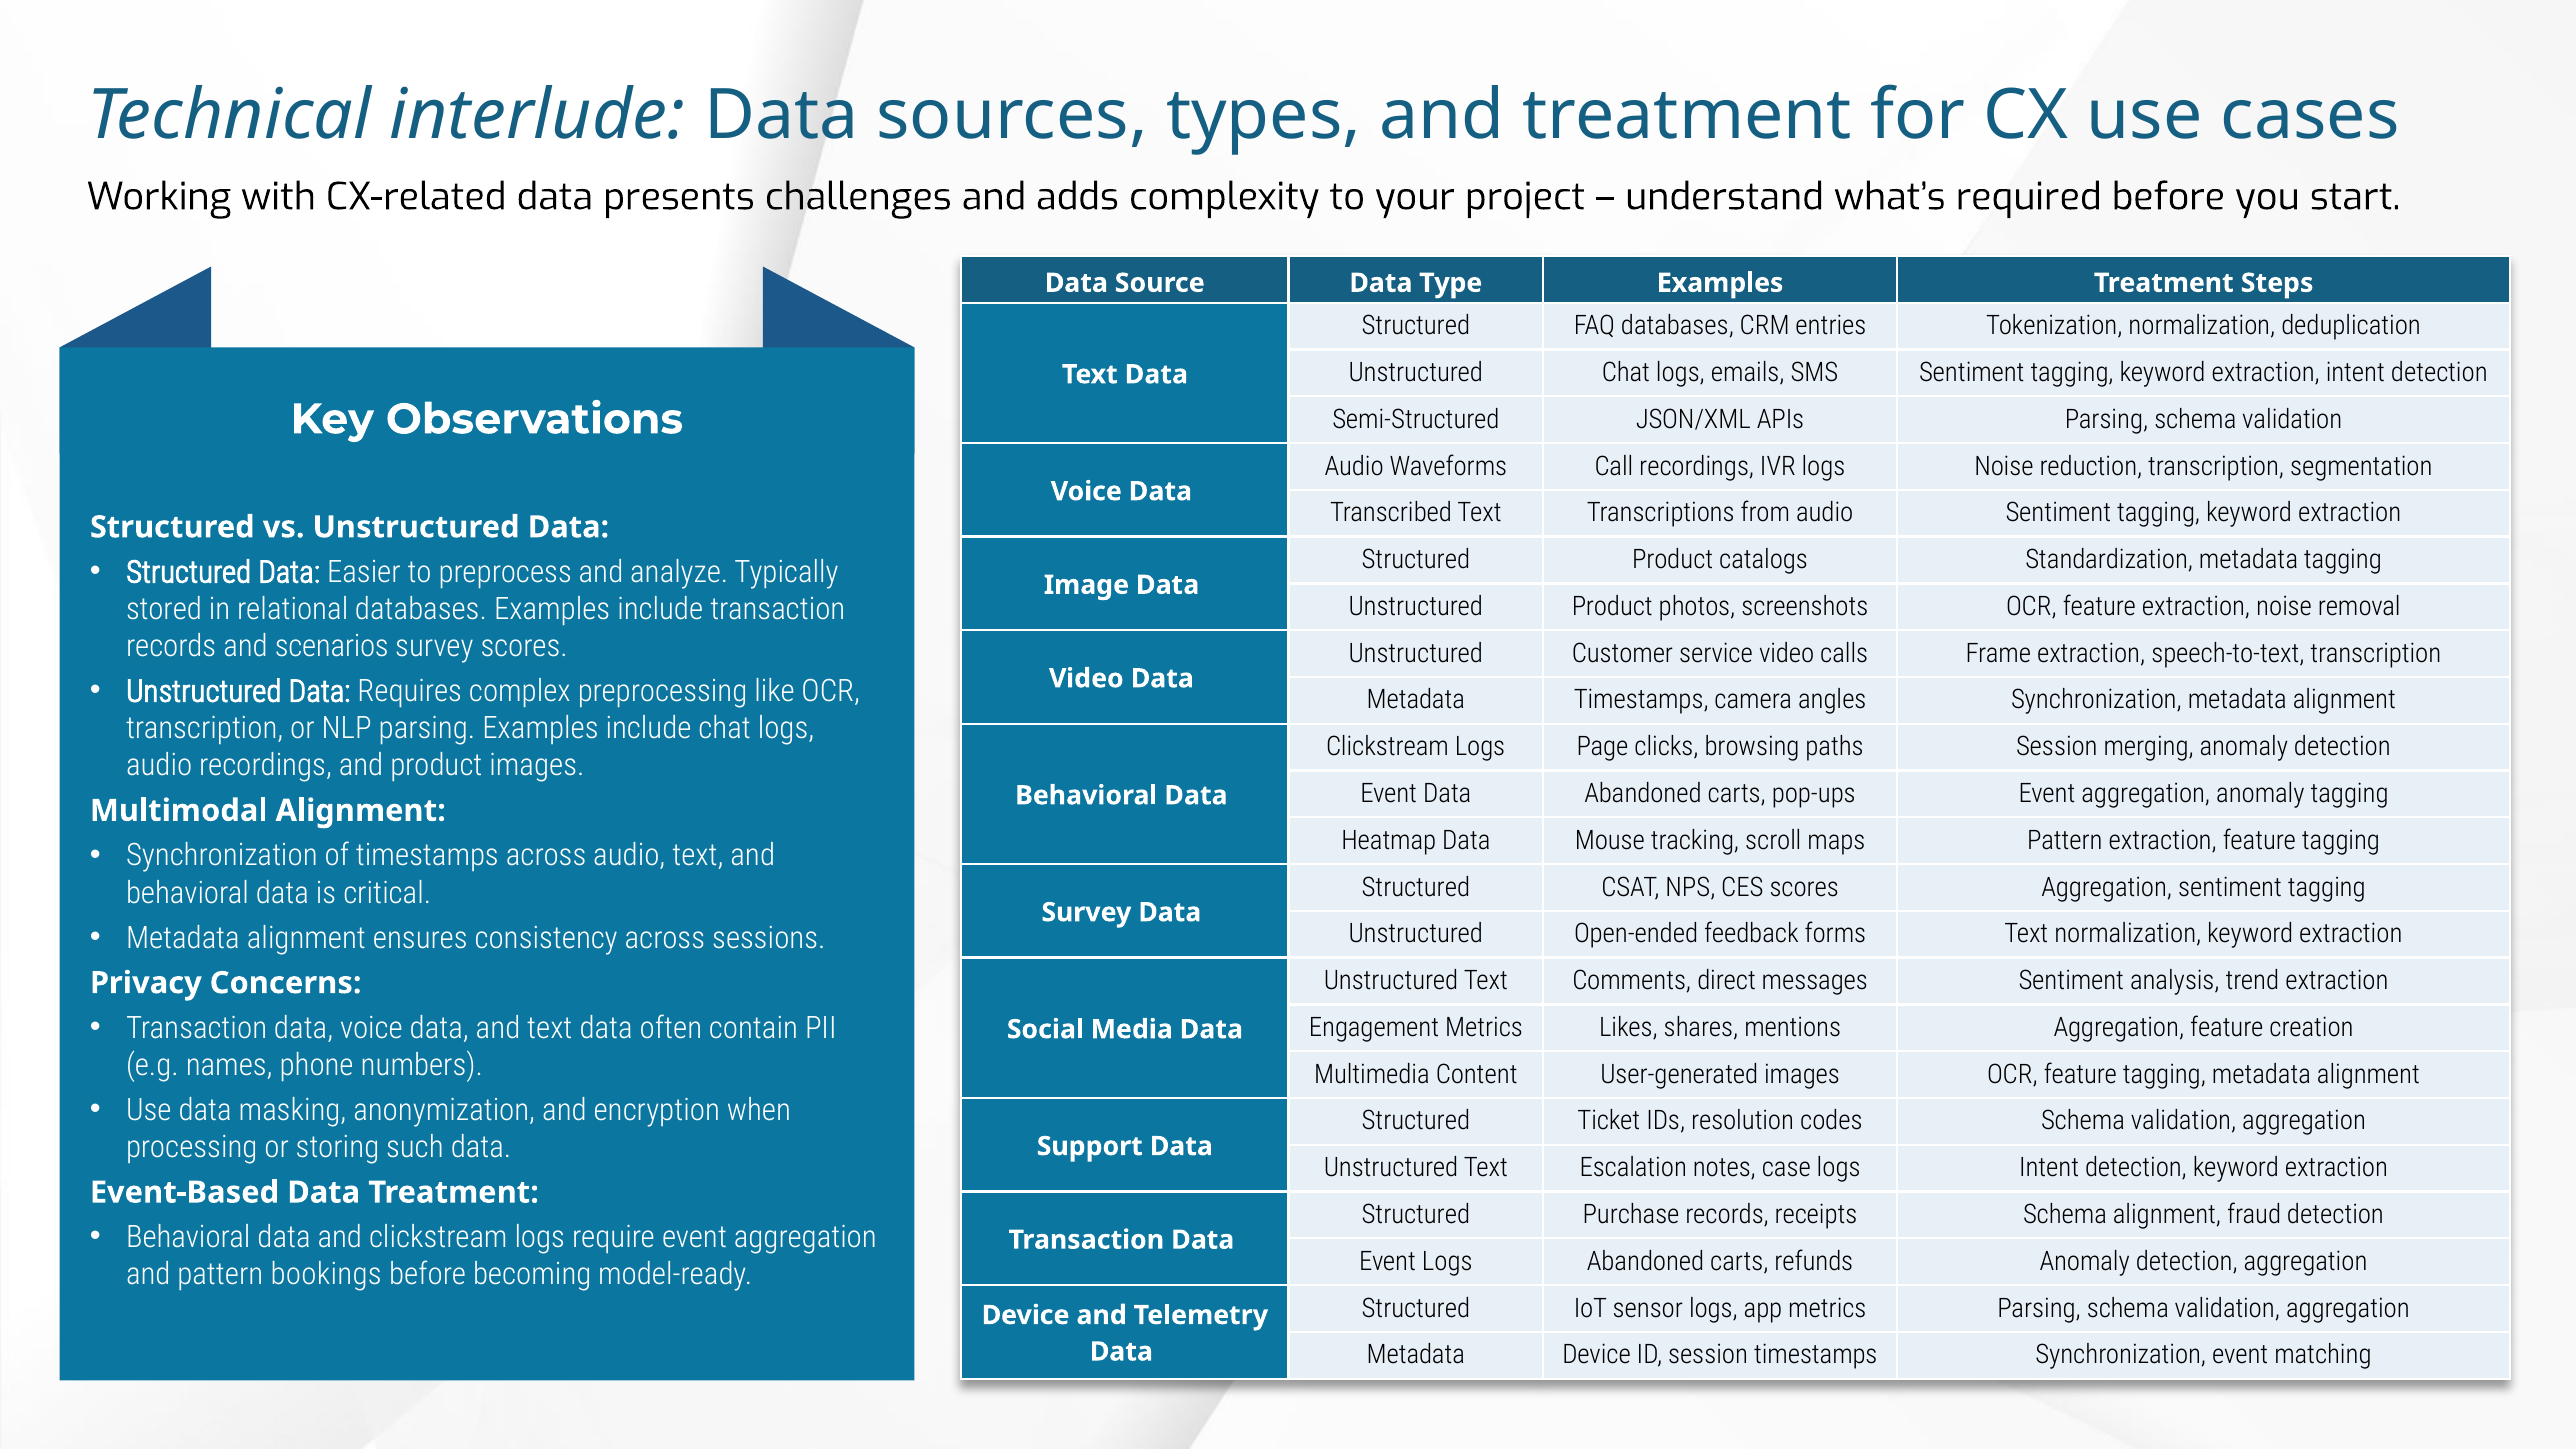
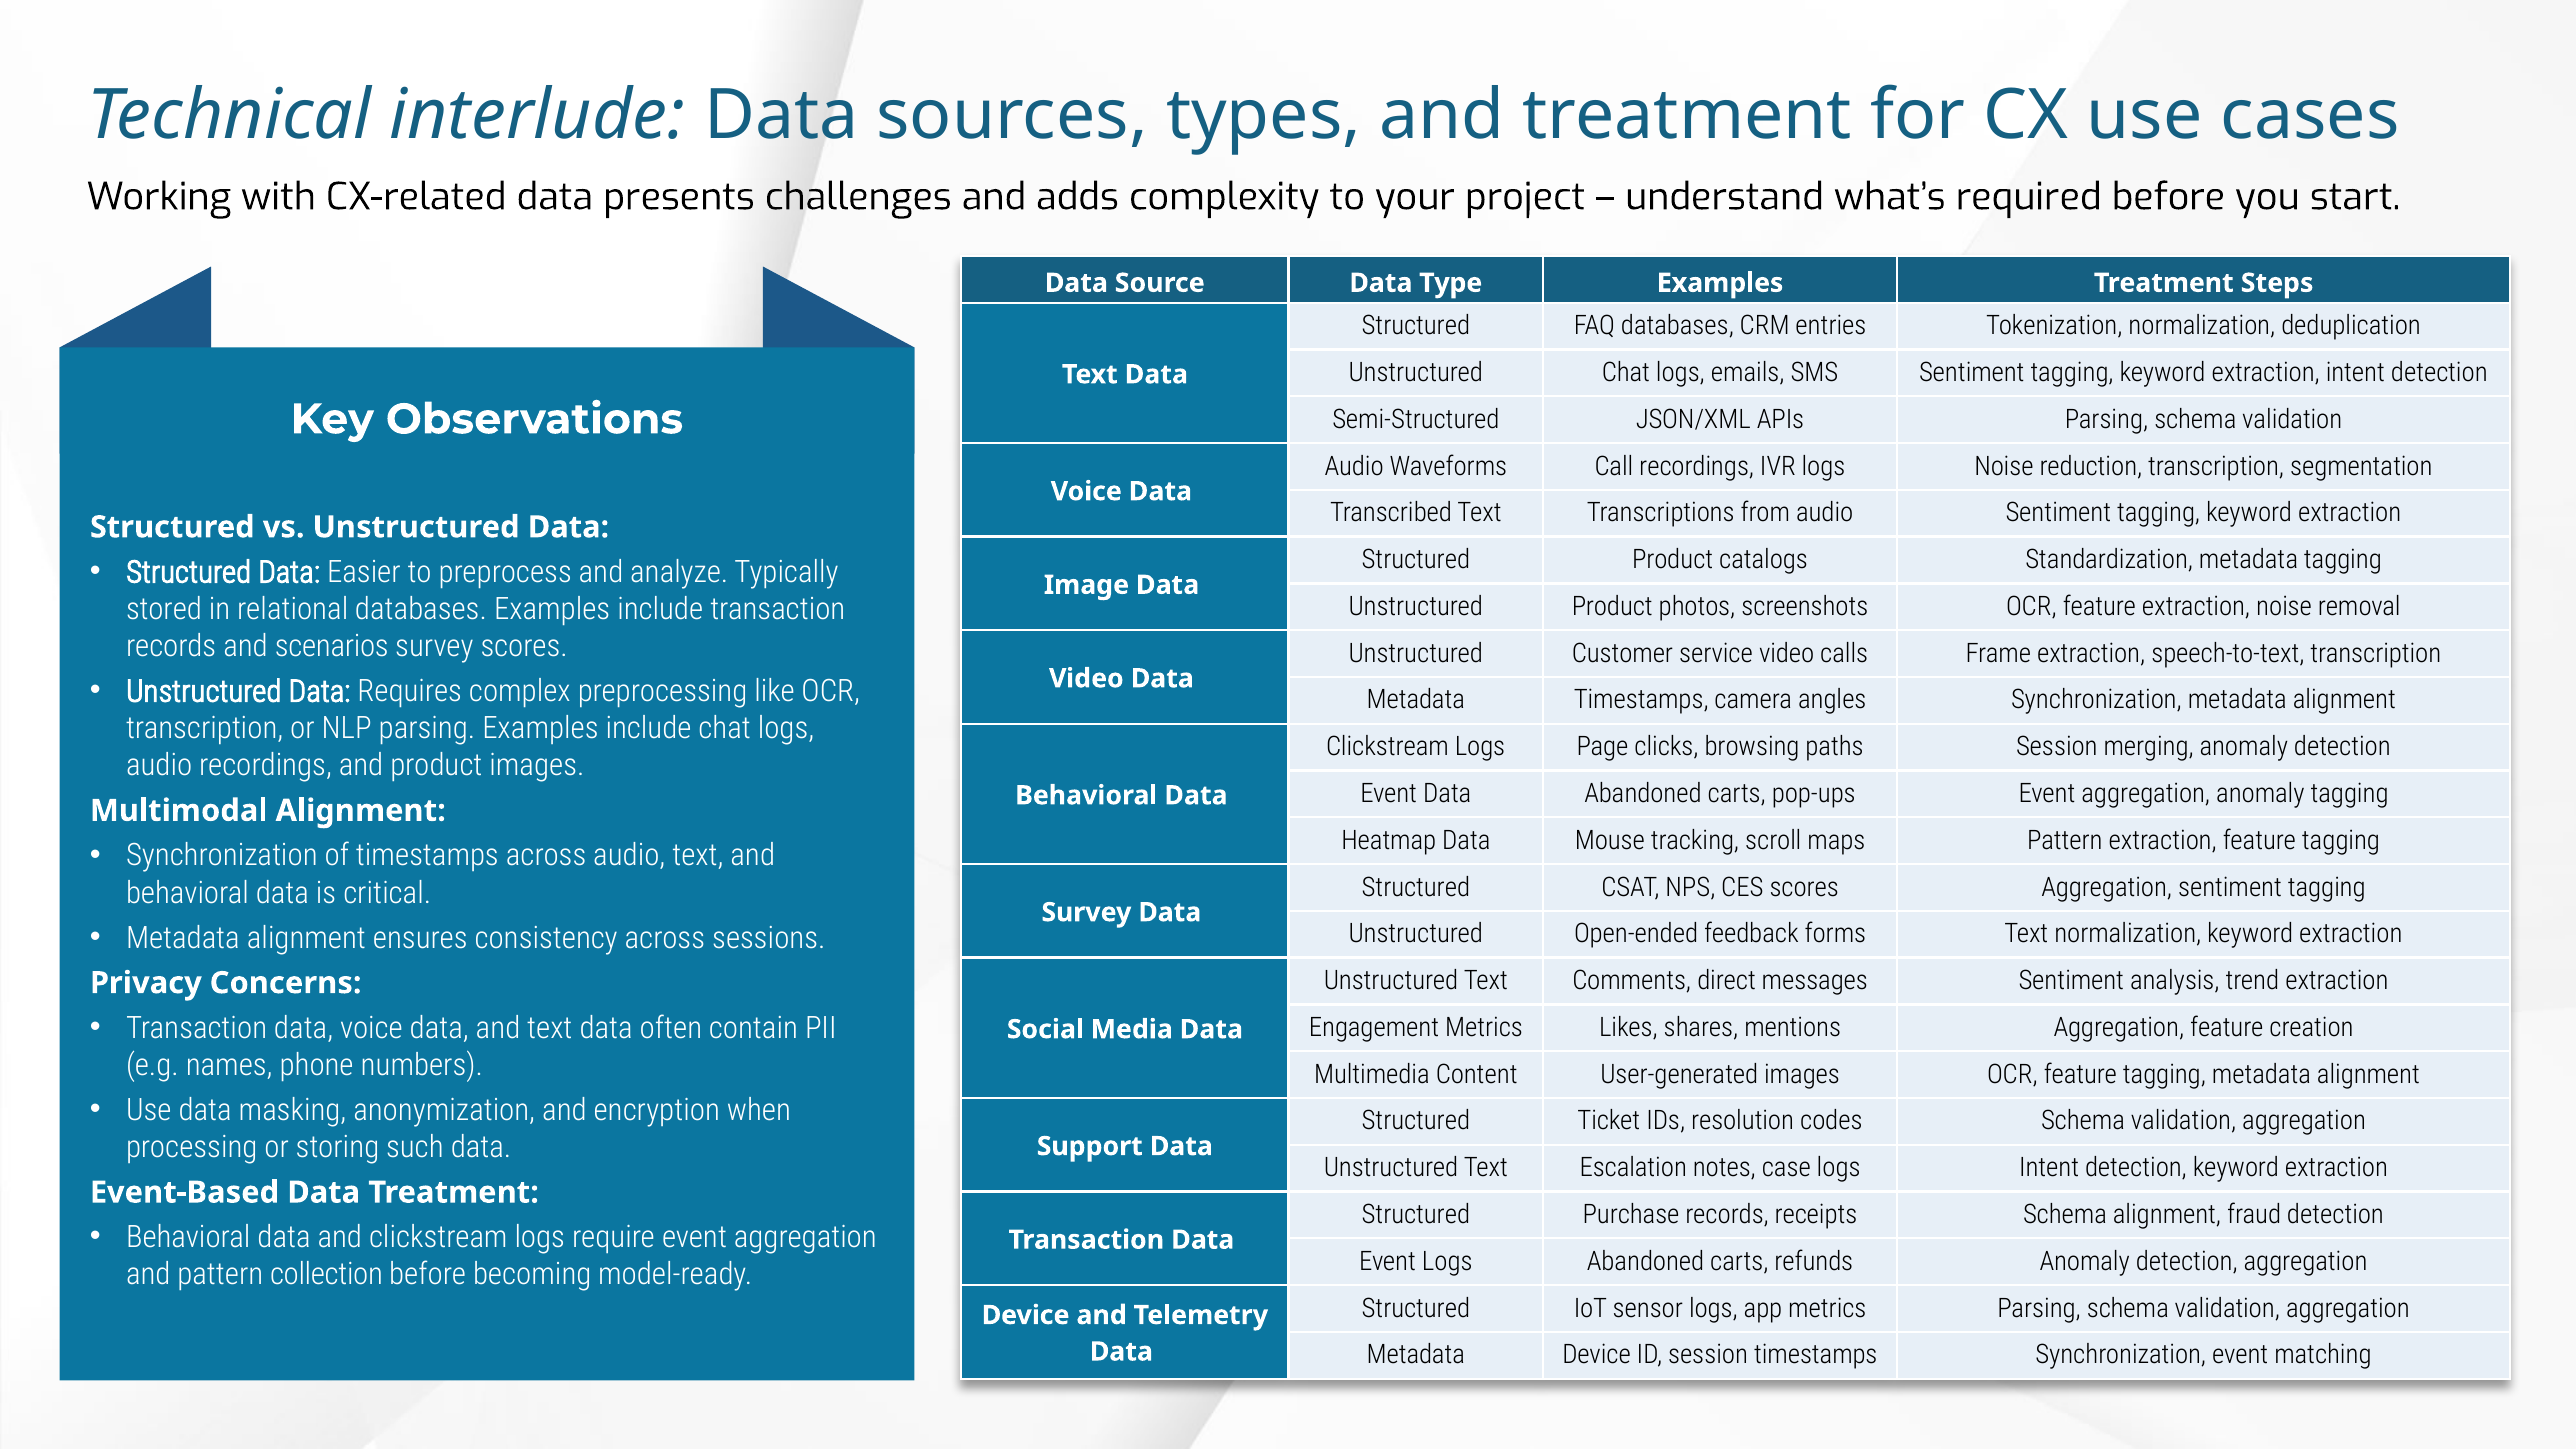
bookings: bookings -> collection
